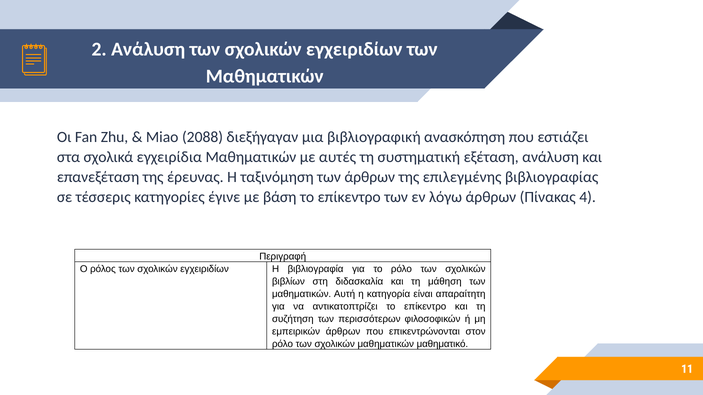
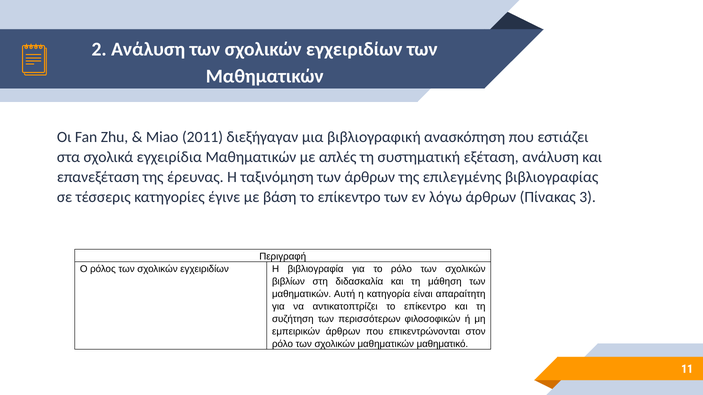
2088: 2088 -> 2011
αυτές: αυτές -> απλές
4: 4 -> 3
